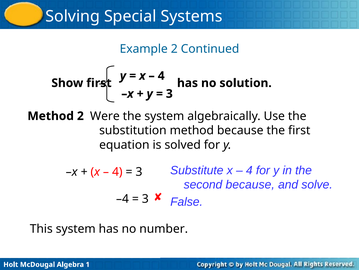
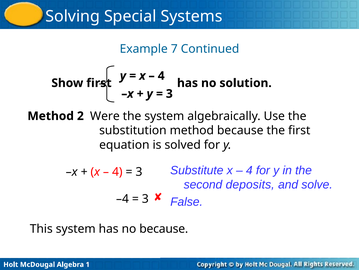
Example 2: 2 -> 7
second because: because -> deposits
no number: number -> because
